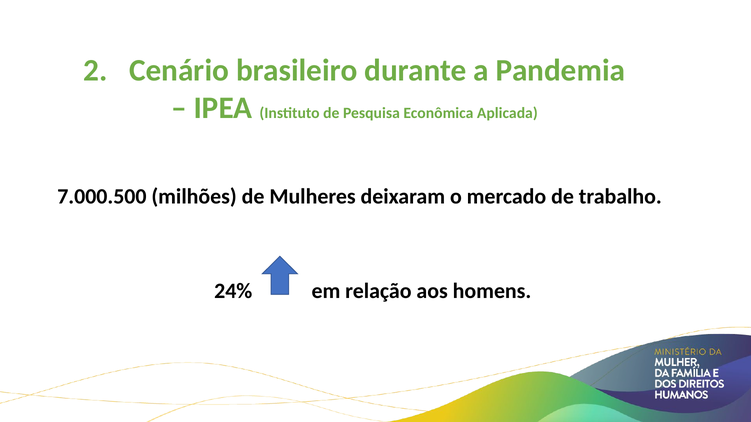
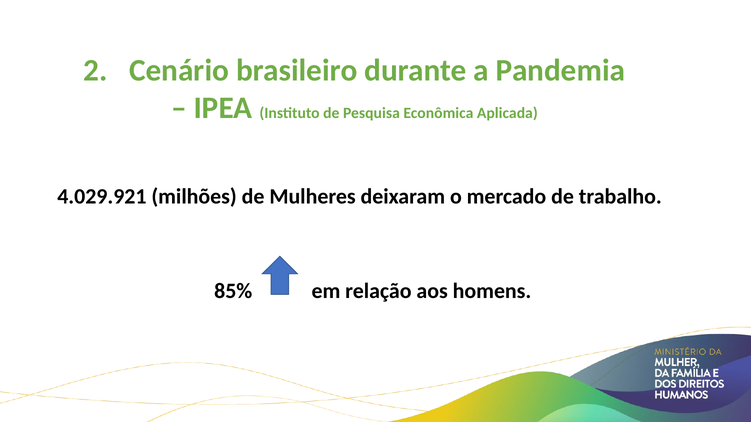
7.000.500: 7.000.500 -> 4.029.921
24%: 24% -> 85%
